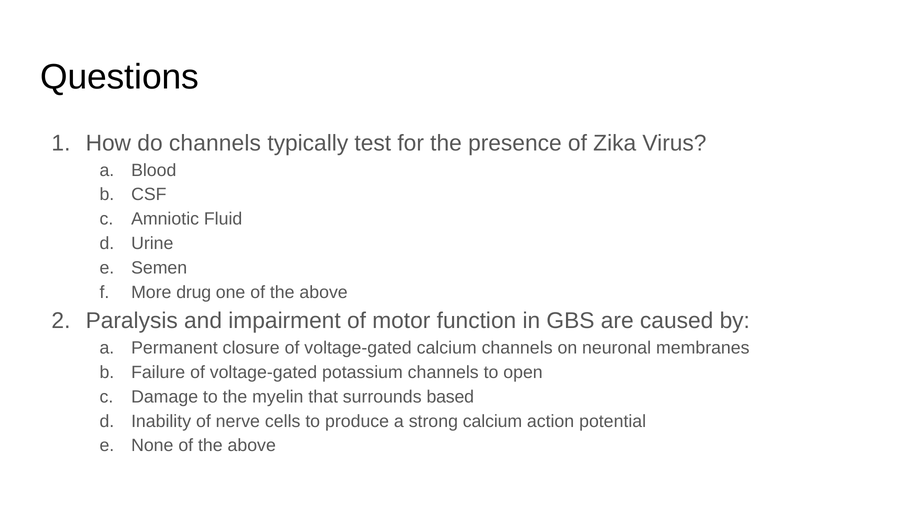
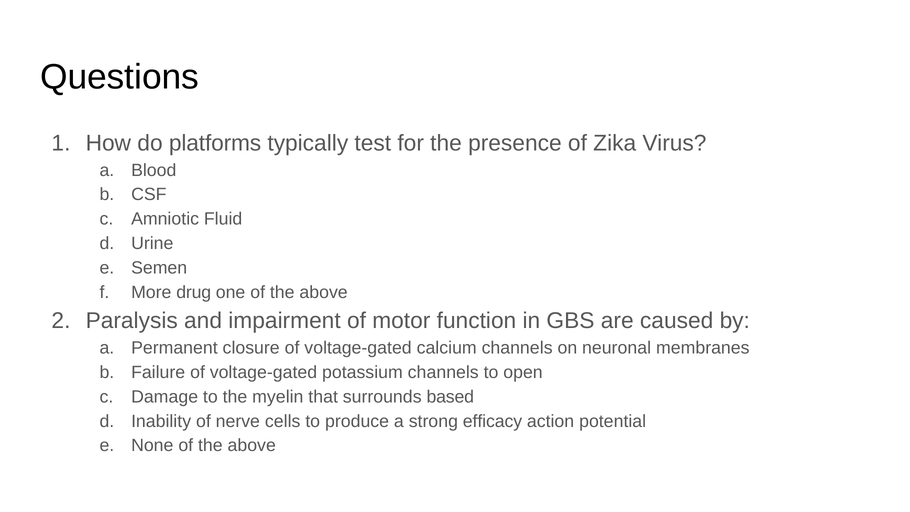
do channels: channels -> platforms
strong calcium: calcium -> efficacy
